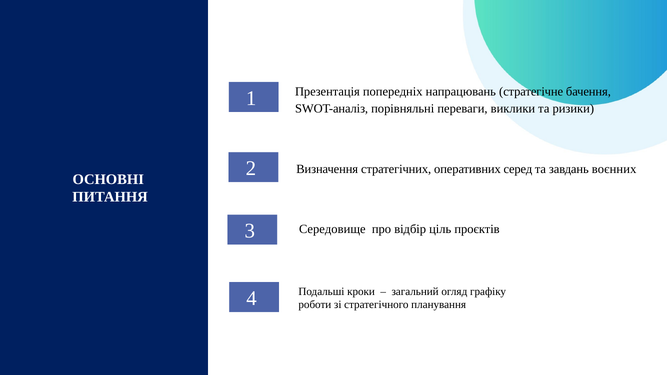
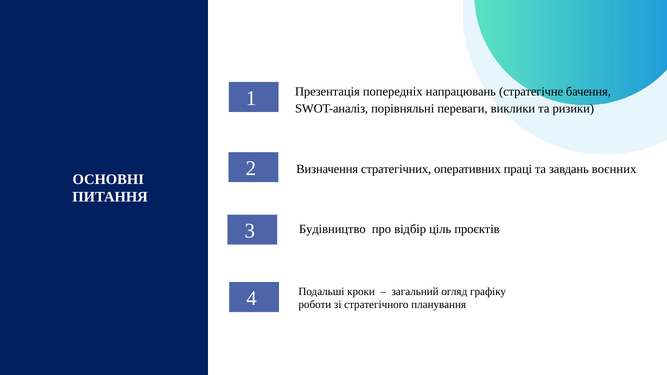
серед: серед -> праці
Середовище: Середовище -> Будівництво
